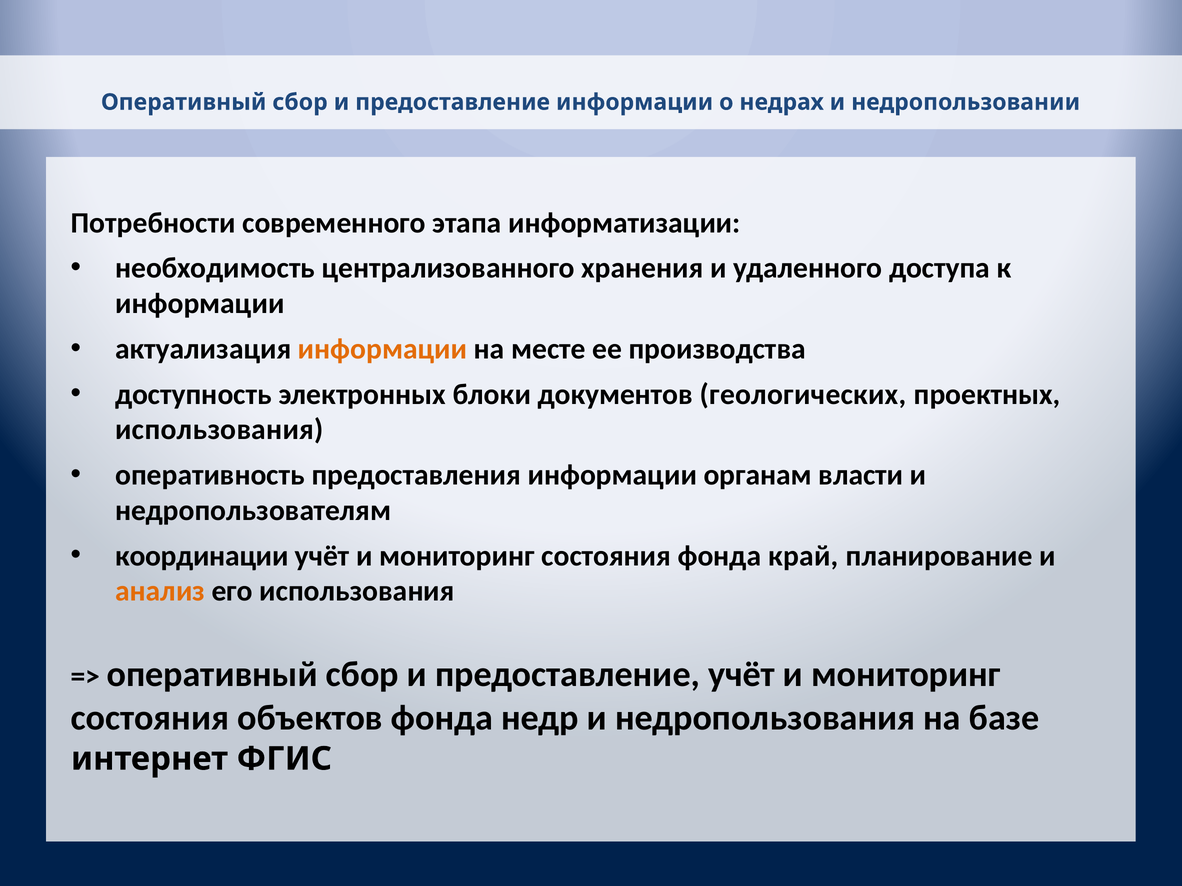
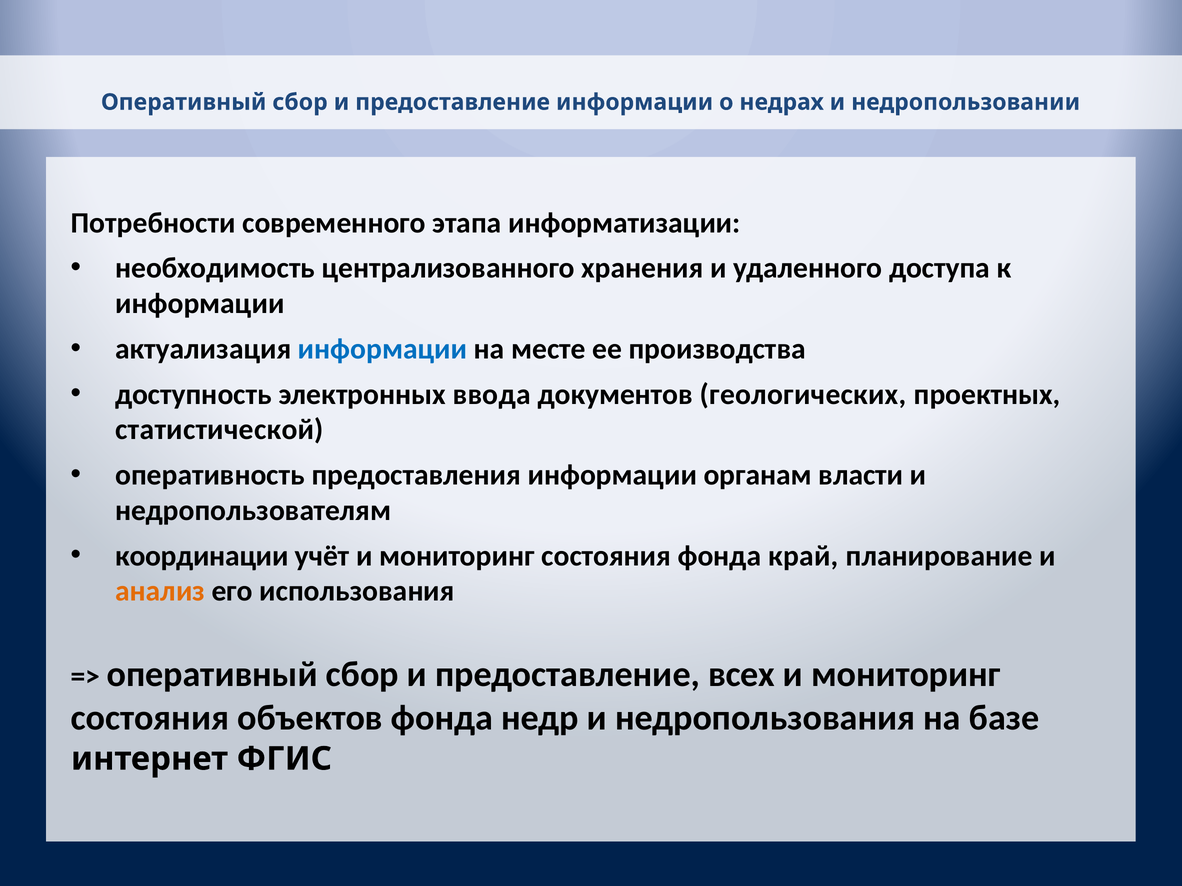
информации at (383, 349) colour: orange -> blue
блоки: блоки -> ввода
использования at (219, 430): использования -> статистической
предоставление учёт: учёт -> всех
